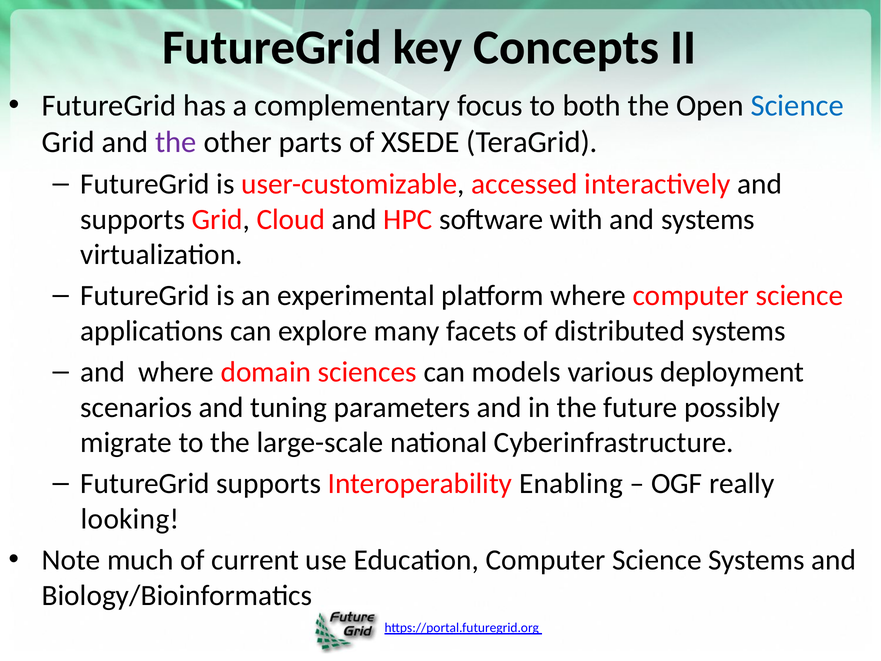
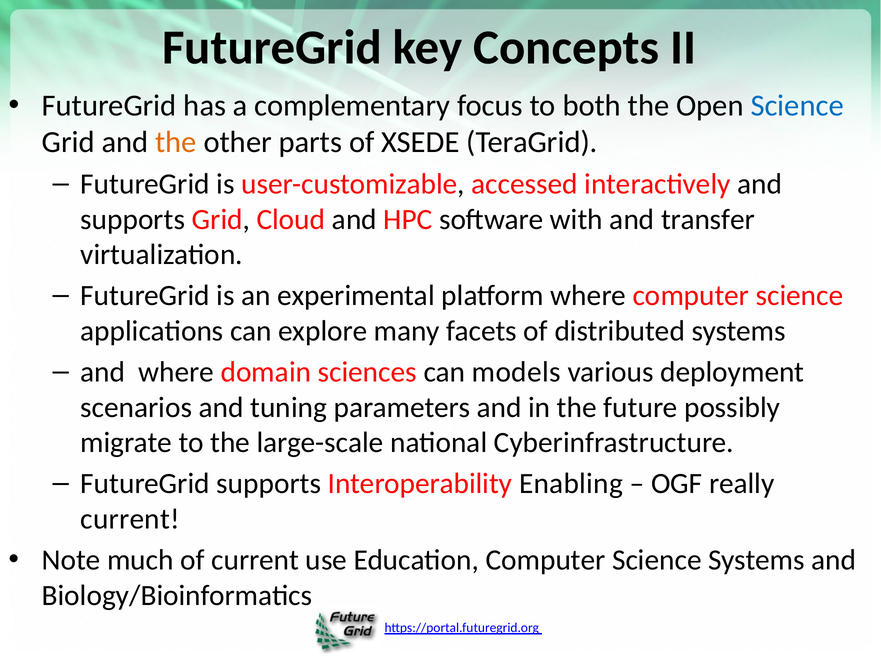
the at (176, 142) colour: purple -> orange
and systems: systems -> transfer
looking at (130, 519): looking -> current
